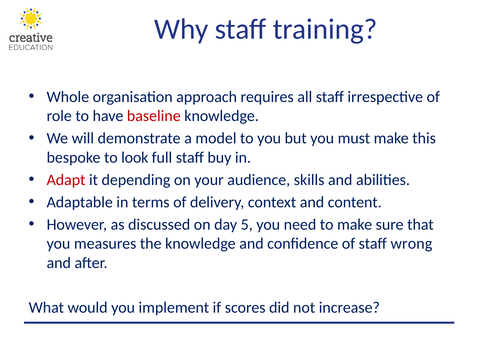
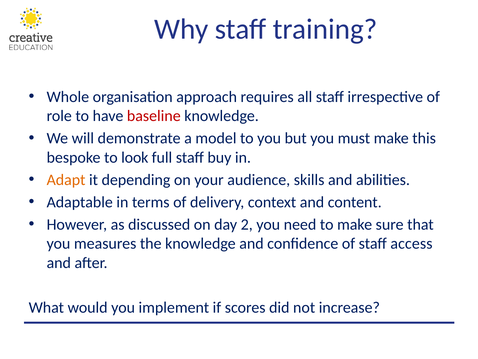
Adapt colour: red -> orange
5: 5 -> 2
wrong: wrong -> access
